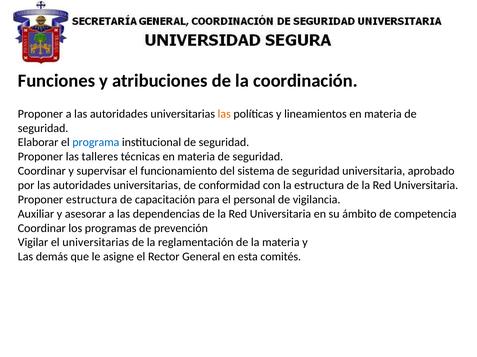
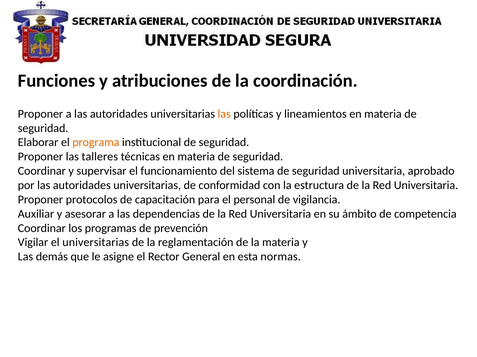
programa colour: blue -> orange
Proponer estructura: estructura -> protocolos
comités: comités -> normas
